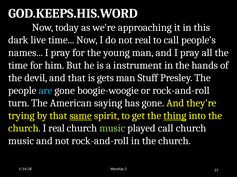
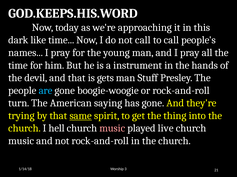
live: live -> like
not real: real -> call
thing underline: present -> none
I real: real -> hell
music at (112, 129) colour: light green -> pink
played call: call -> live
